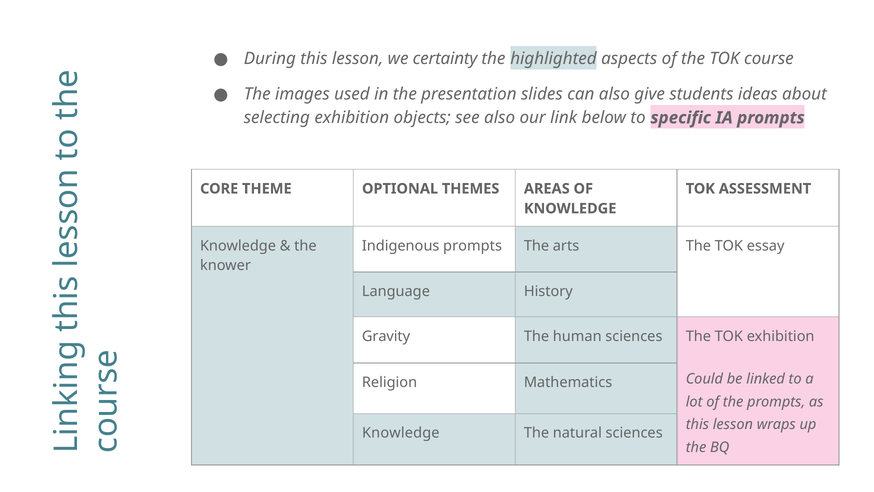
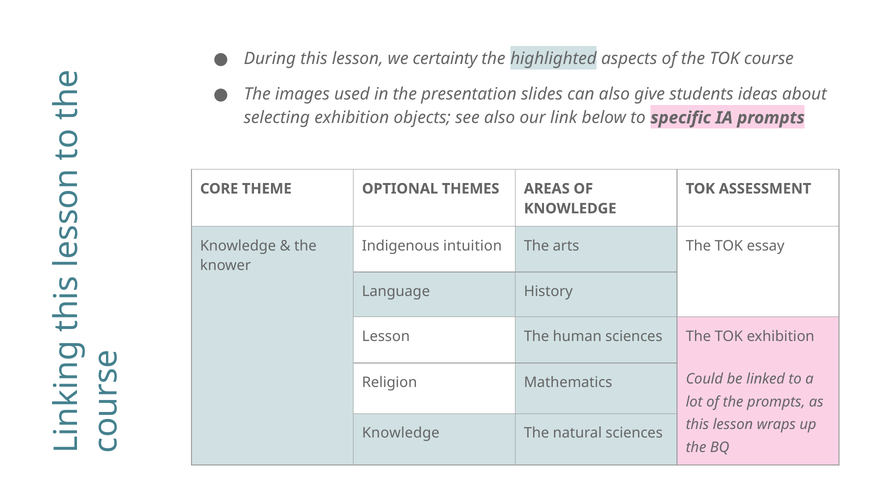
Indigenous prompts: prompts -> intuition
Gravity at (386, 336): Gravity -> Lesson
